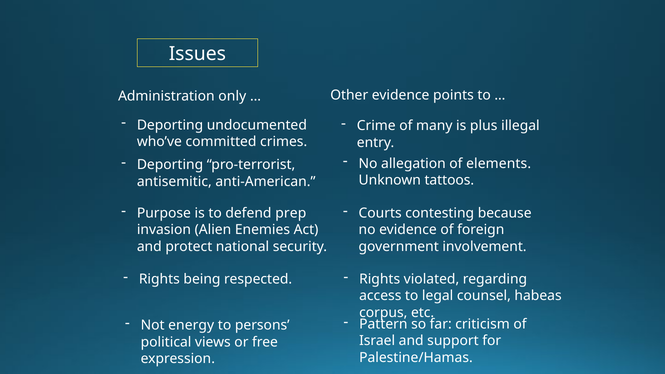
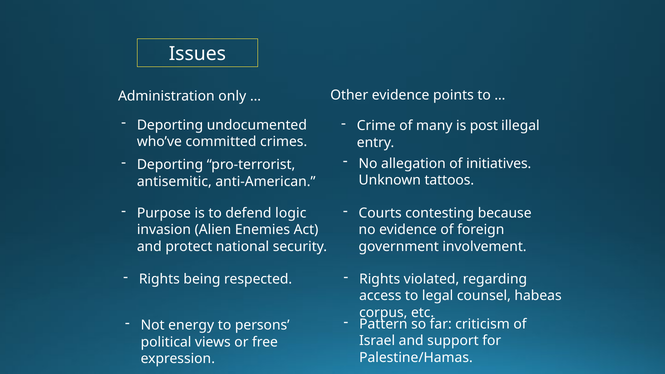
plus: plus -> post
elements: elements -> initiatives
prep: prep -> logic
